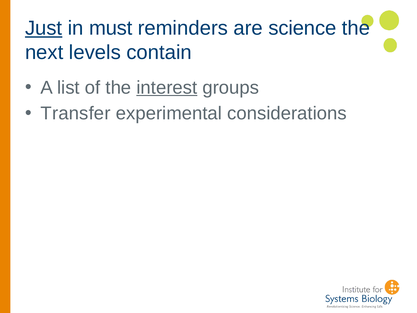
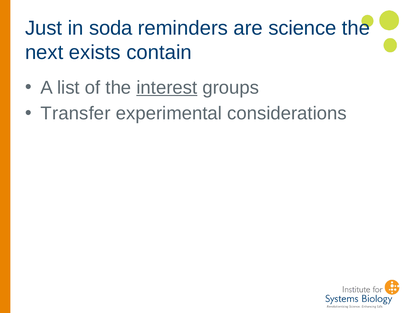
Just underline: present -> none
must: must -> soda
levels: levels -> exists
